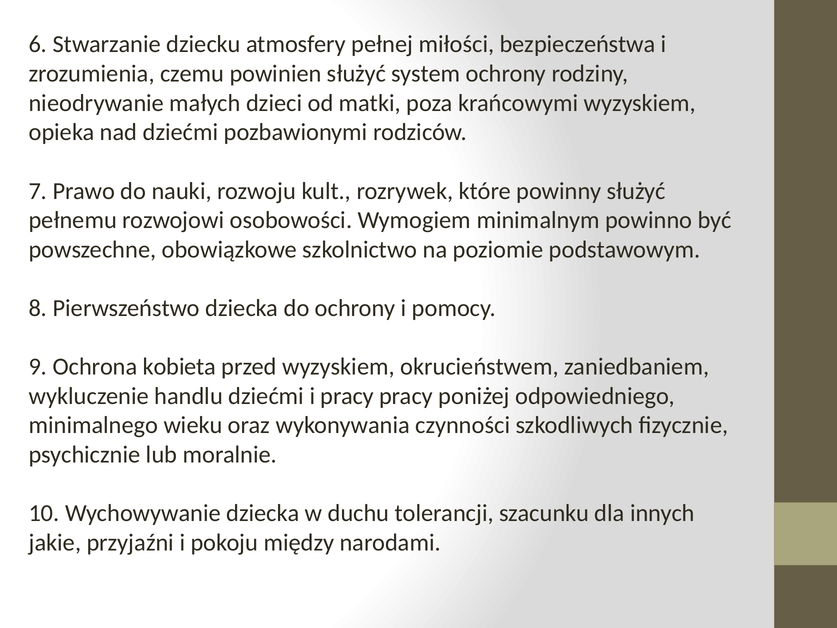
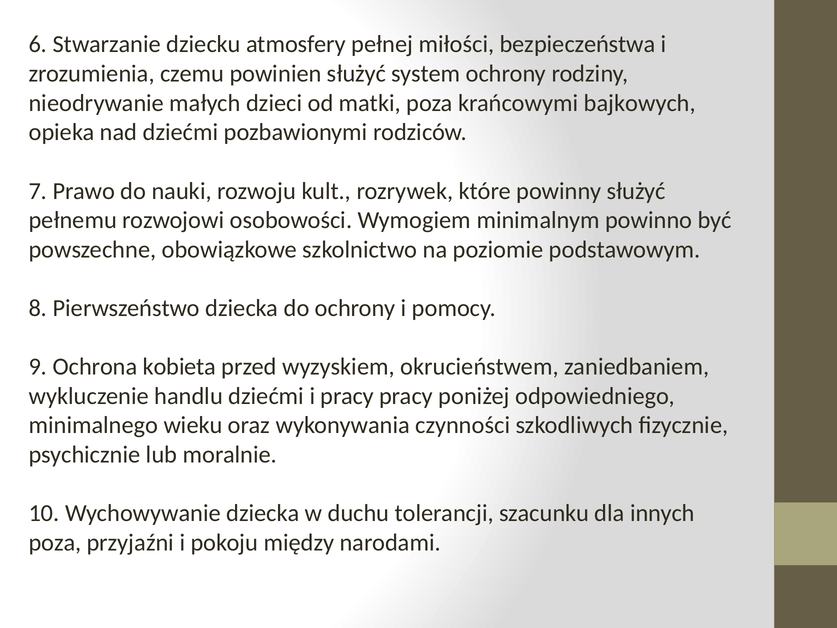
krańcowymi wyzyskiem: wyzyskiem -> bajkowych
jakie at (55, 542): jakie -> poza
